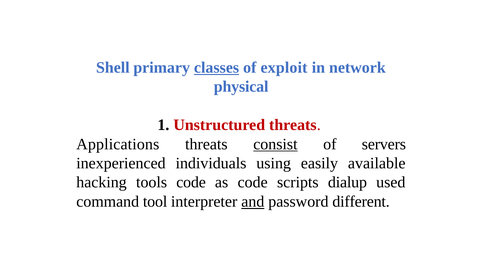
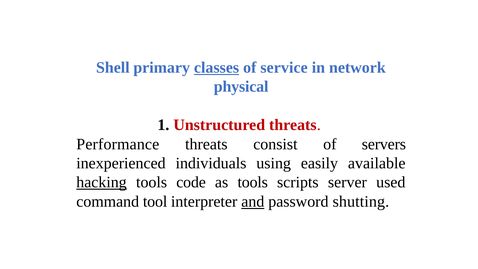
exploit: exploit -> service
Applications: Applications -> Performance
consist underline: present -> none
hacking underline: none -> present
as code: code -> tools
dialup: dialup -> server
different: different -> shutting
